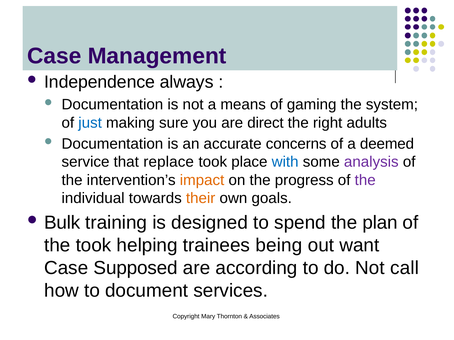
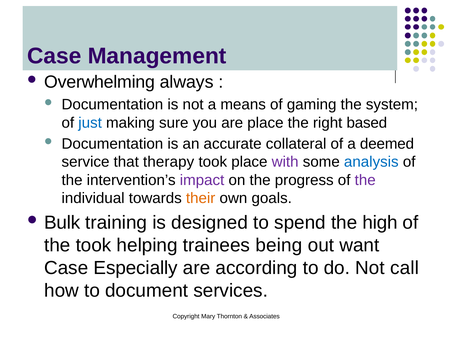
Independence: Independence -> Overwhelming
are direct: direct -> place
adults: adults -> based
concerns: concerns -> collateral
replace: replace -> therapy
with colour: blue -> purple
analysis colour: purple -> blue
impact colour: orange -> purple
plan: plan -> high
Supposed: Supposed -> Especially
